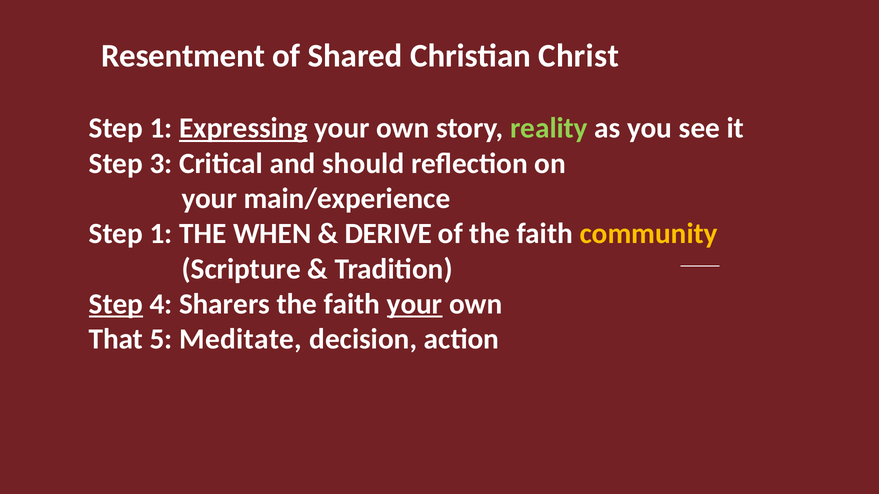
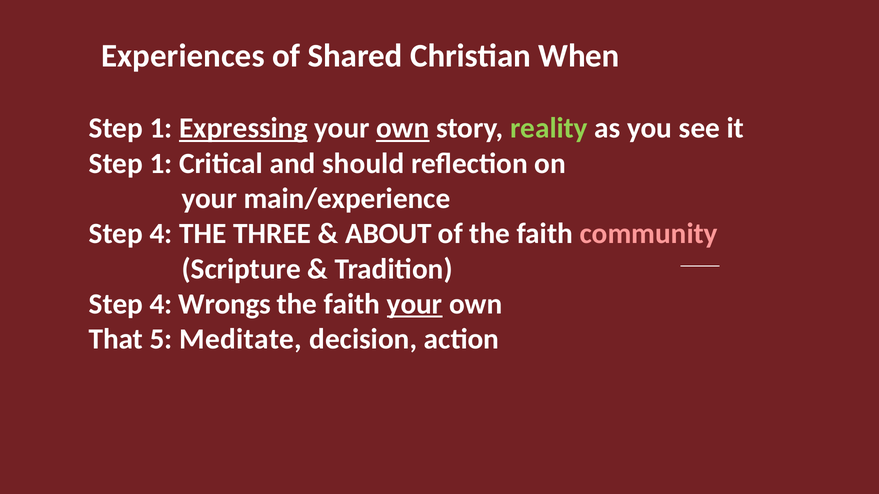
Resentment: Resentment -> Experiences
Christ: Christ -> When
own at (403, 128) underline: none -> present
3 at (161, 164): 3 -> 1
1 at (161, 234): 1 -> 4
WHEN: WHEN -> THREE
DERIVE: DERIVE -> ABOUT
community colour: yellow -> pink
Step at (116, 304) underline: present -> none
Sharers: Sharers -> Wrongs
